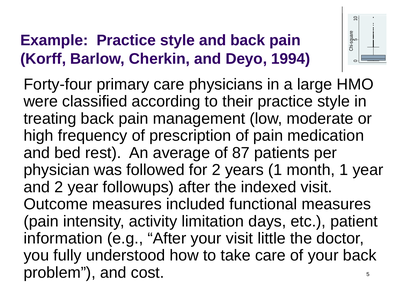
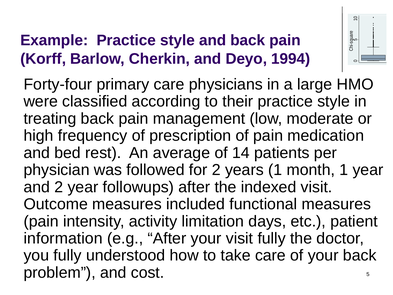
87: 87 -> 14
visit little: little -> fully
